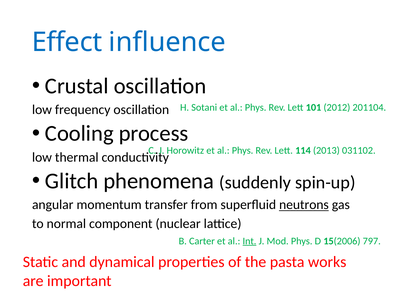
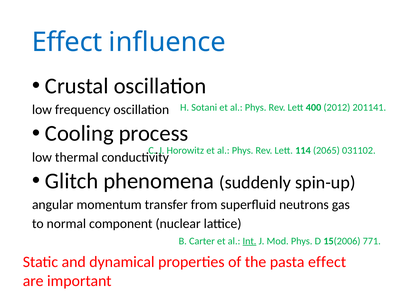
101: 101 -> 400
201104: 201104 -> 201141
2013: 2013 -> 2065
neutrons underline: present -> none
797: 797 -> 771
pasta works: works -> effect
